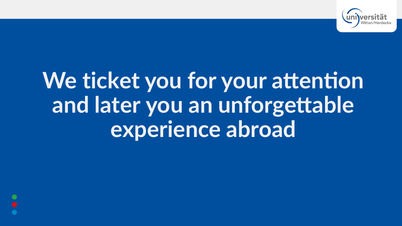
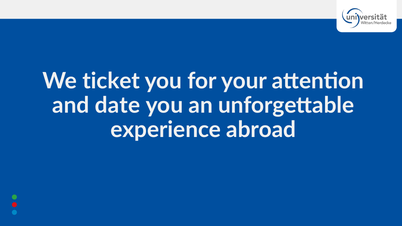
later: later -> date
